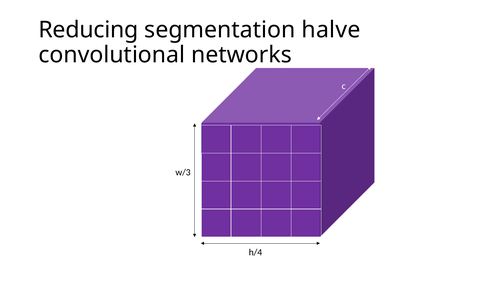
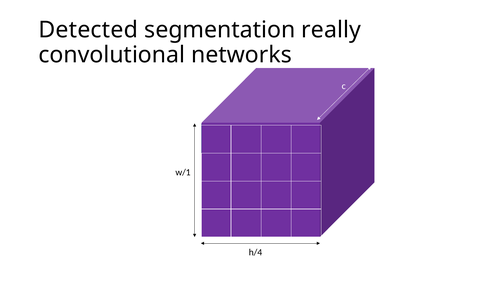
Reducing: Reducing -> Detected
halve: halve -> really
w/3: w/3 -> w/1
